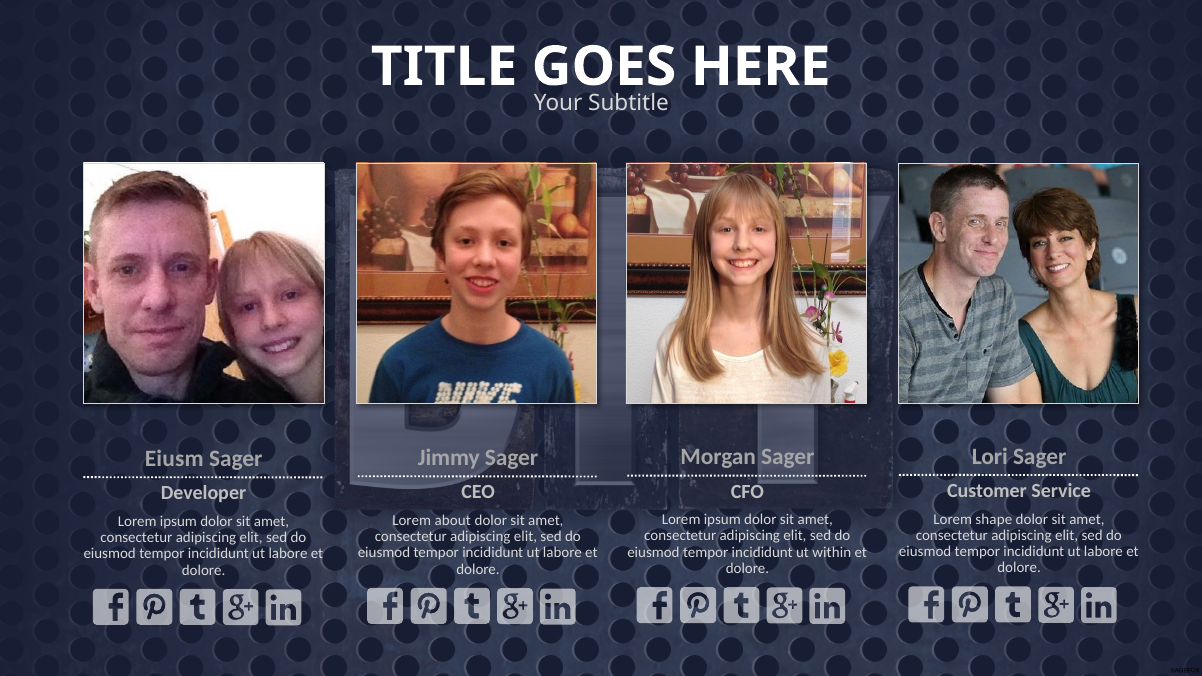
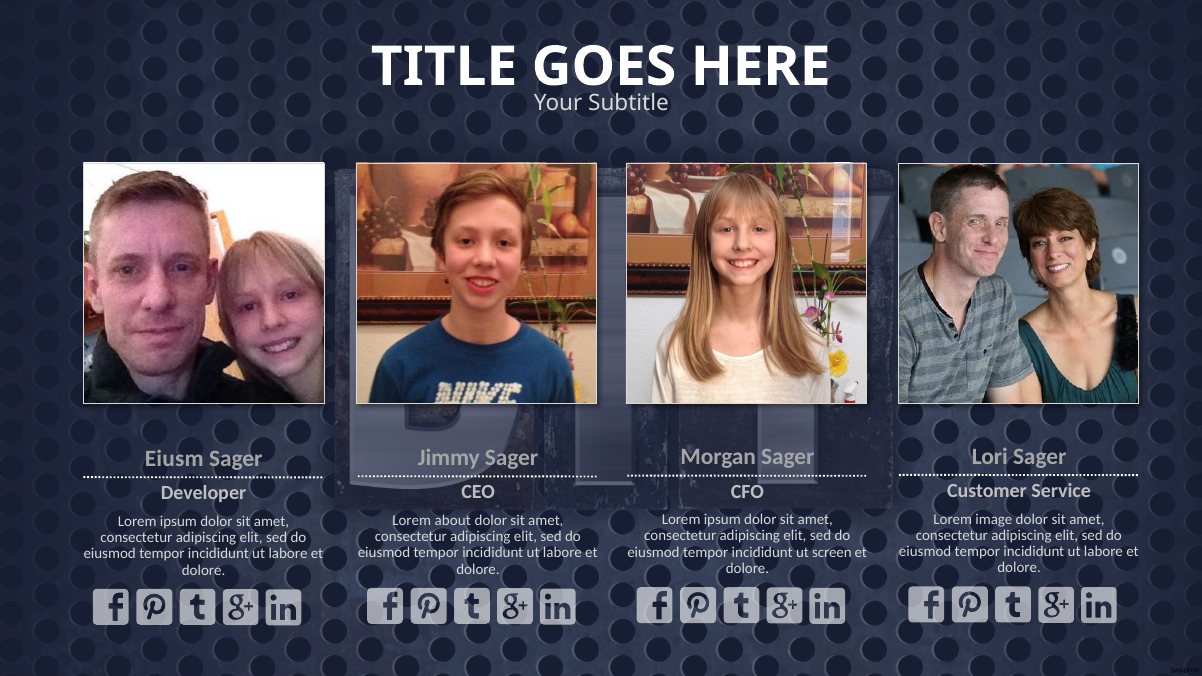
shape: shape -> image
within: within -> screen
